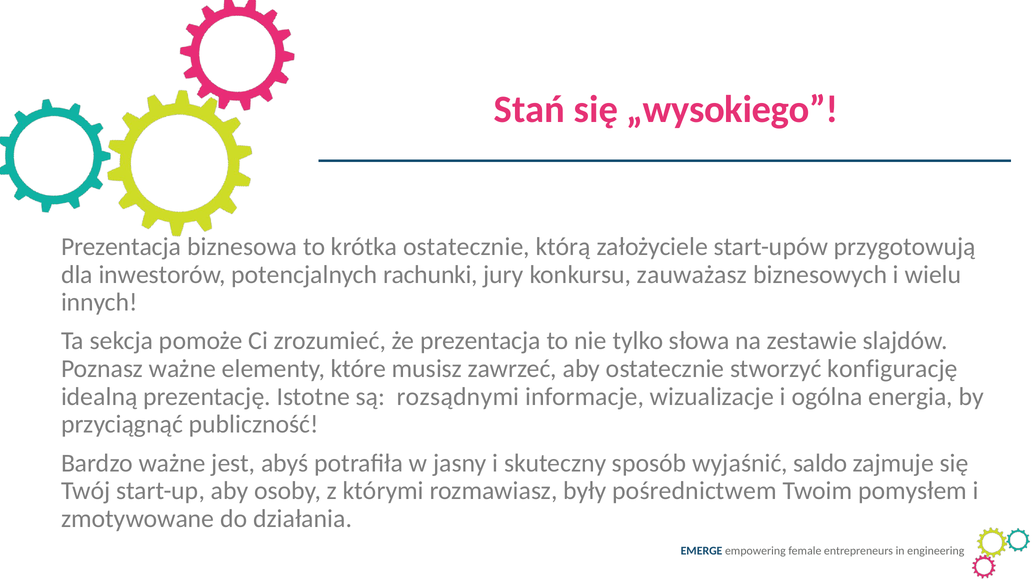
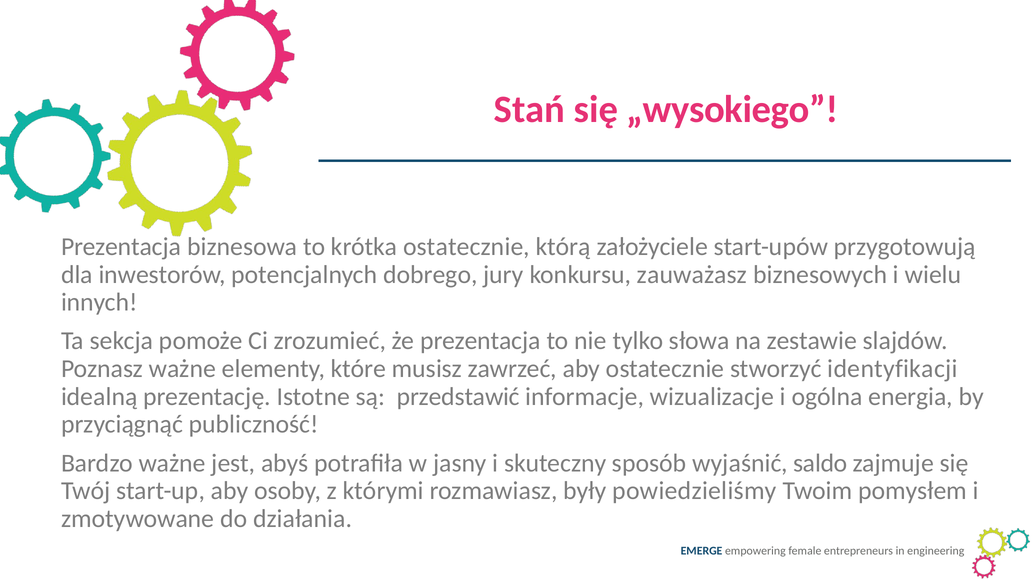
rachunki: rachunki -> dobrego
konfigurację: konfigurację -> identyfikacji
rozsądnymi: rozsądnymi -> przedstawić
pośrednictwem: pośrednictwem -> powiedzieliśmy
